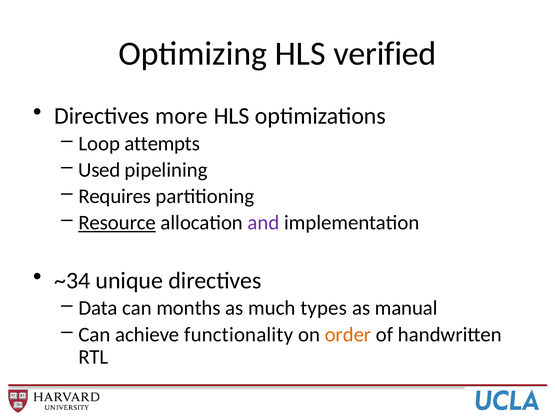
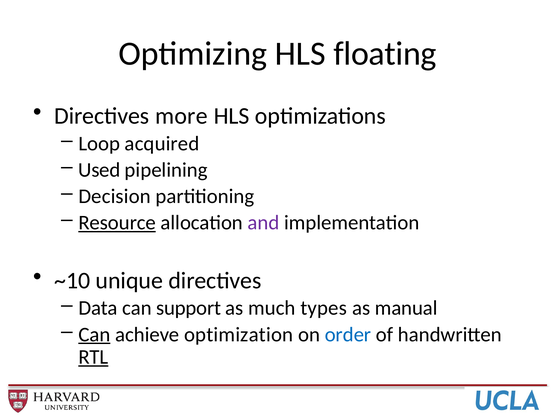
verified: verified -> floating
attempts: attempts -> acquired
Requires: Requires -> Decision
~34: ~34 -> ~10
months: months -> support
Can at (94, 335) underline: none -> present
functionality: functionality -> optimization
order colour: orange -> blue
RTL underline: none -> present
